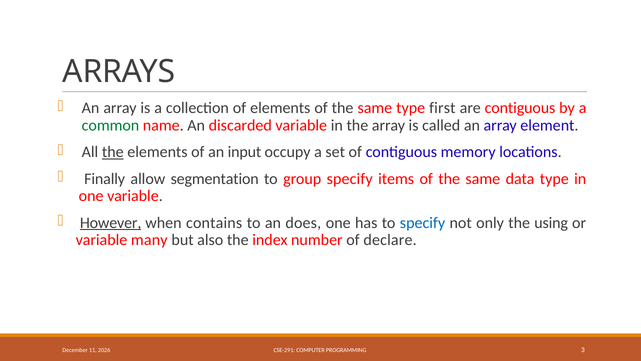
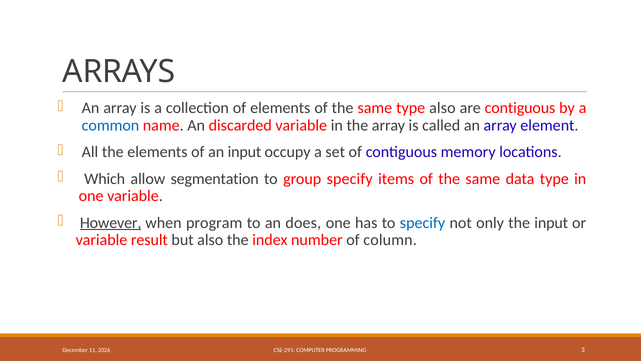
type first: first -> also
common colour: green -> blue
the at (113, 152) underline: present -> none
Finally: Finally -> Which
contains: contains -> program
the using: using -> input
many: many -> result
declare: declare -> column
